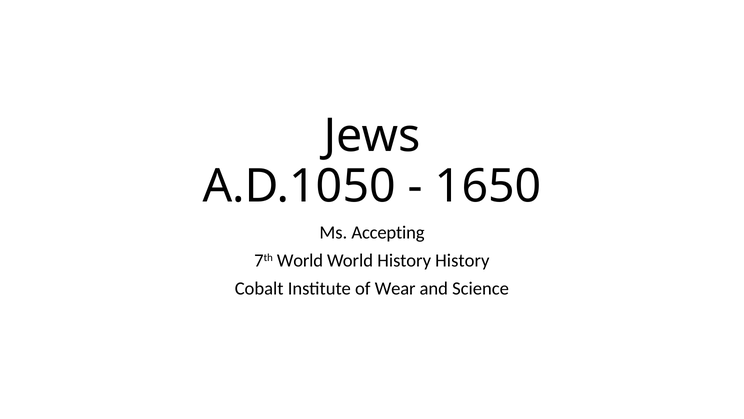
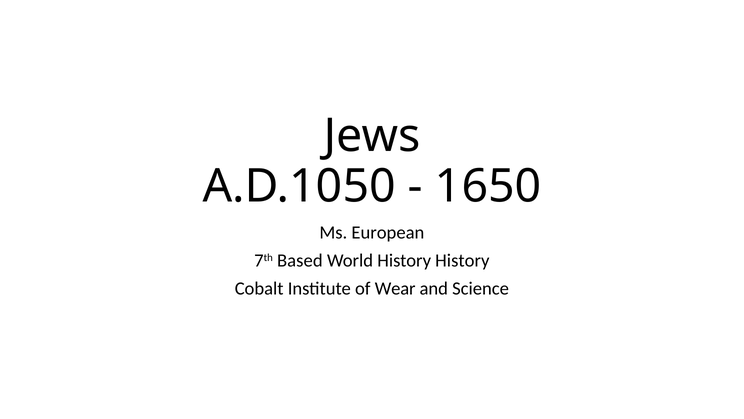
Accepting: Accepting -> European
7th World: World -> Based
